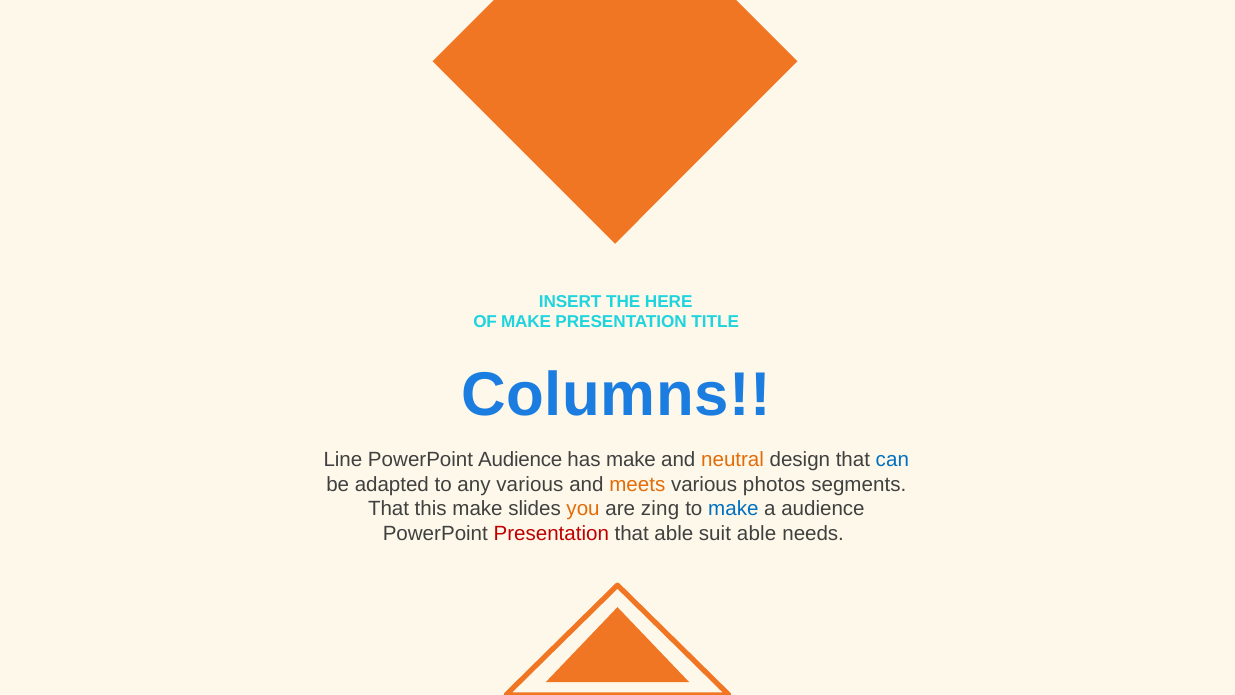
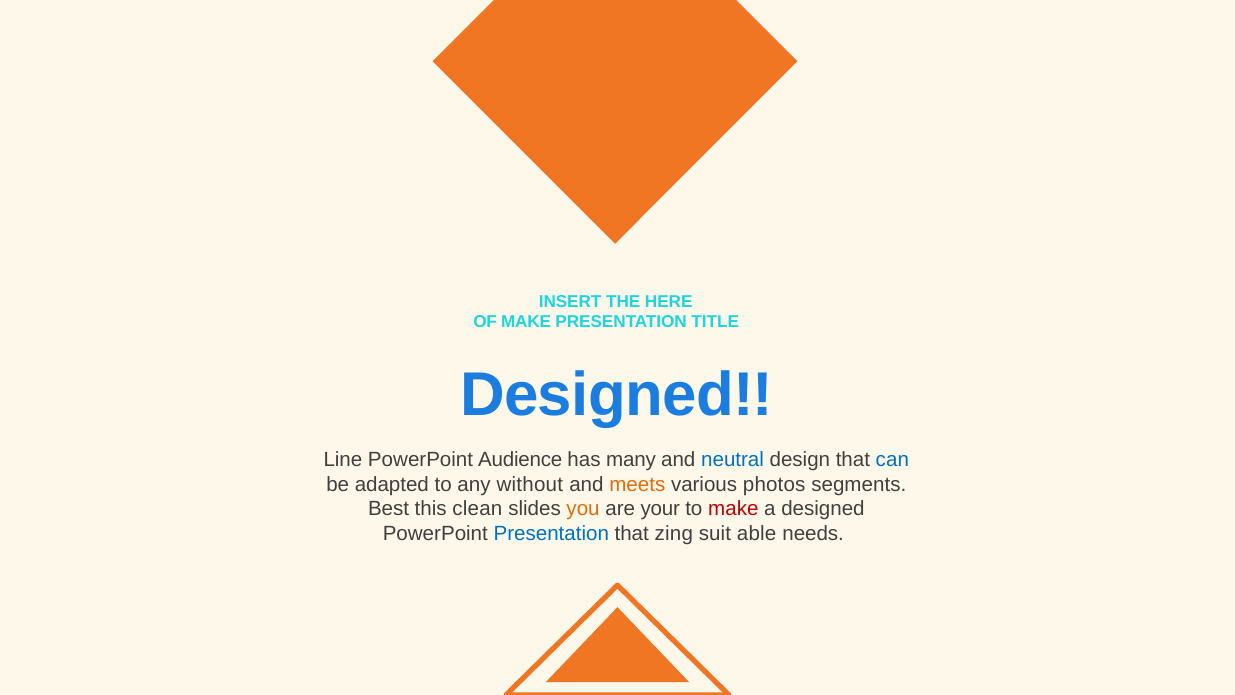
Columns at (616, 395): Columns -> Designed
has make: make -> many
neutral colour: orange -> blue
any various: various -> without
That at (389, 509): That -> Best
this make: make -> clean
zing: zing -> your
make at (733, 509) colour: blue -> red
a audience: audience -> designed
Presentation at (551, 534) colour: red -> blue
that able: able -> zing
